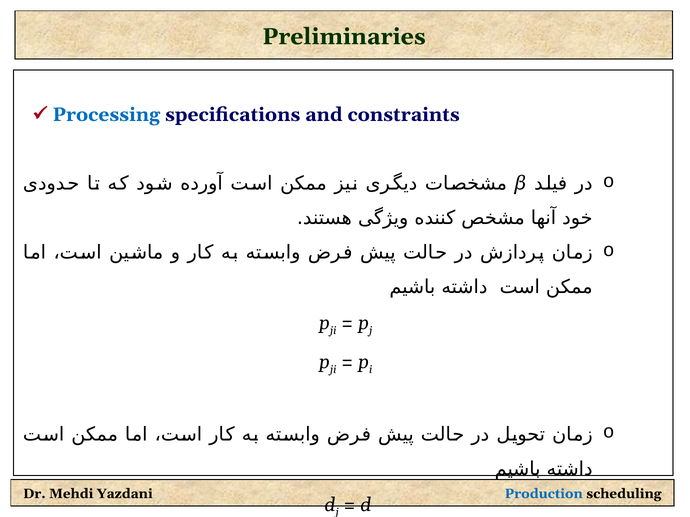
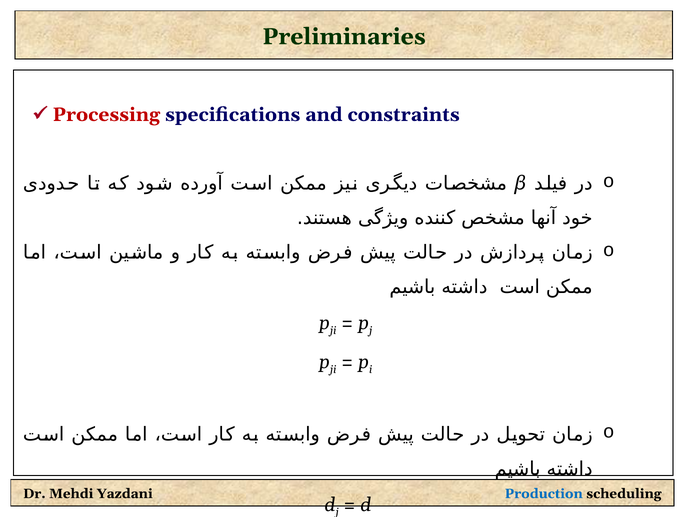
Processing colour: blue -> red
